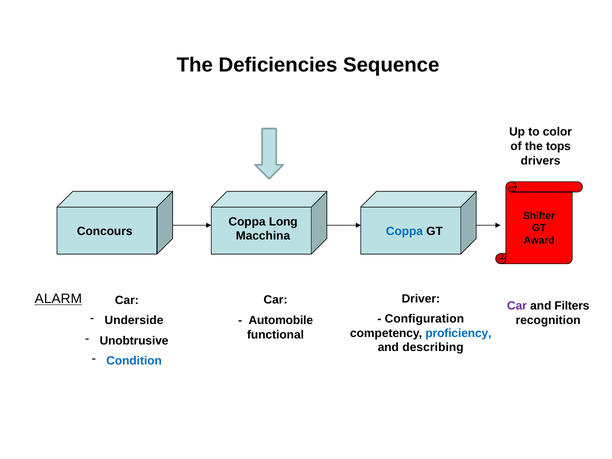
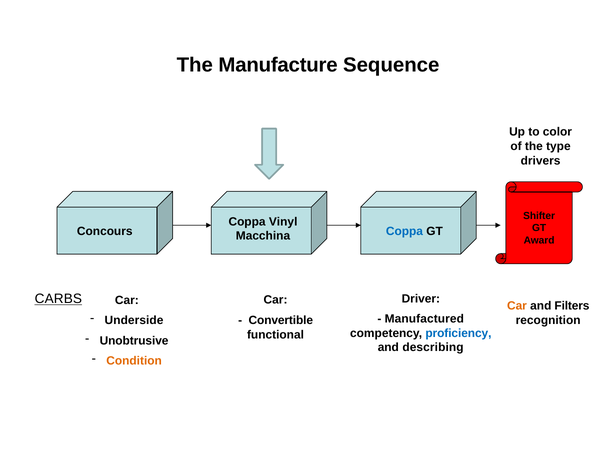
Deficiencies: Deficiencies -> Manufacture
tops: tops -> type
Long: Long -> Vinyl
ALARM: ALARM -> CARBS
Car at (517, 306) colour: purple -> orange
Configuration: Configuration -> Manufactured
Automobile: Automobile -> Convertible
Condition colour: blue -> orange
